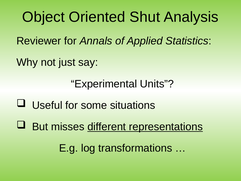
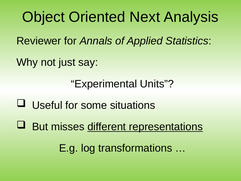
Shut: Shut -> Next
